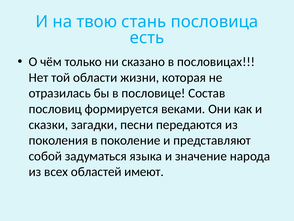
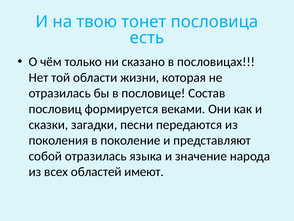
стань: стань -> тонет
собой задуматься: задуматься -> отразилась
